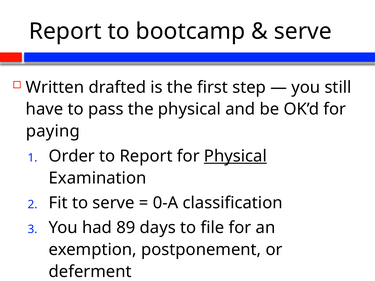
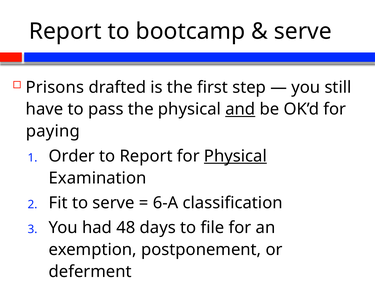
Written: Written -> Prisons
and underline: none -> present
0-A: 0-A -> 6-A
89: 89 -> 48
